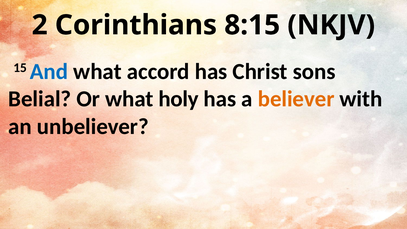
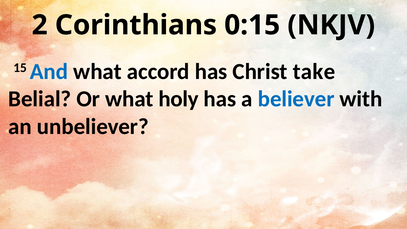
8:15: 8:15 -> 0:15
sons: sons -> take
believer colour: orange -> blue
